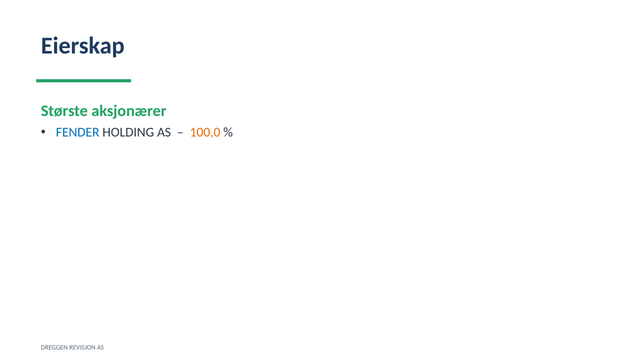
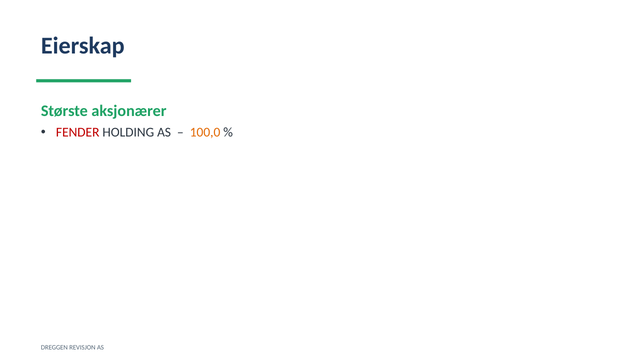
FENDER colour: blue -> red
